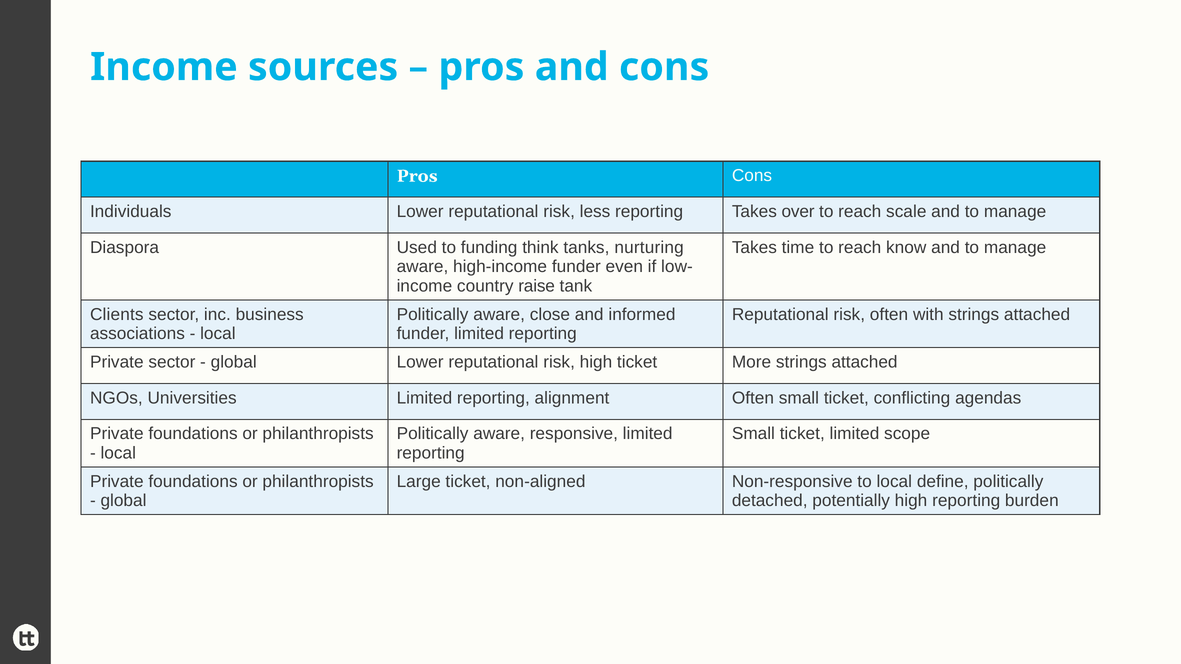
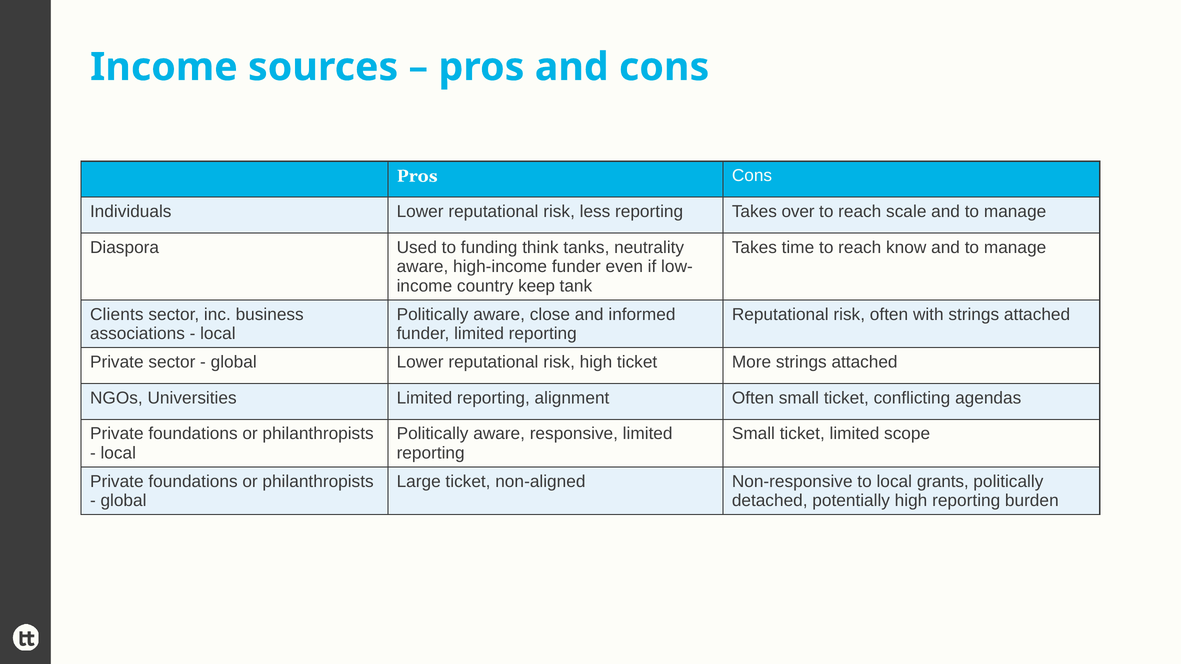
nurturing: nurturing -> neutrality
raise: raise -> keep
define: define -> grants
